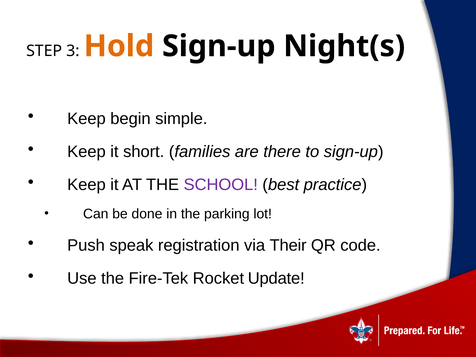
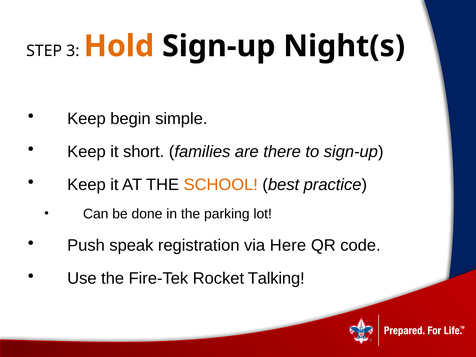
SCHOOL colour: purple -> orange
Their: Their -> Here
Update: Update -> Talking
